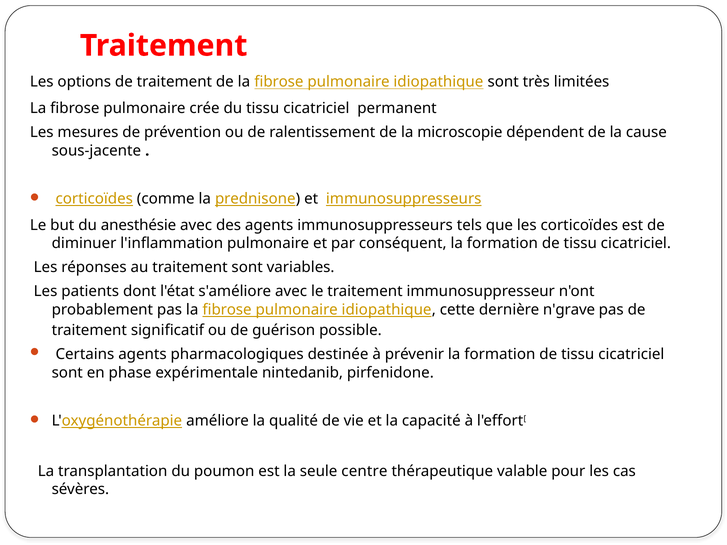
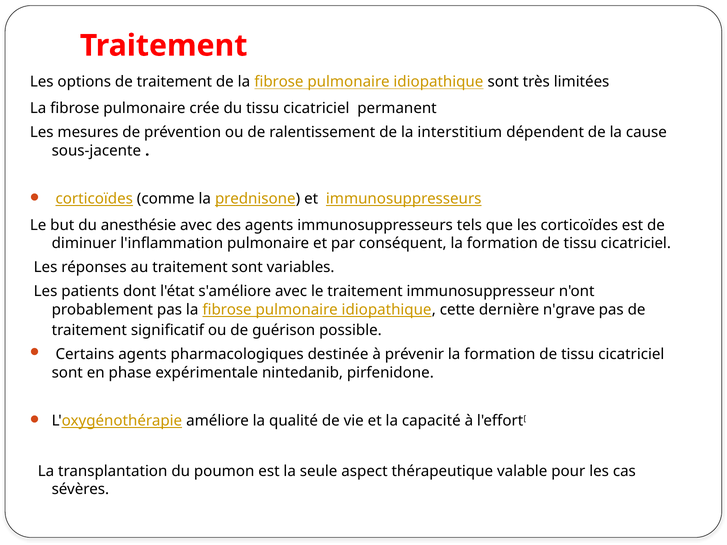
microscopie: microscopie -> interstitium
centre: centre -> aspect
